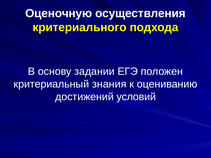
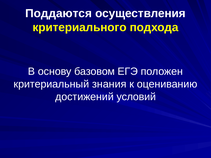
Оценочную: Оценочную -> Поддаются
задании: задании -> базовом
